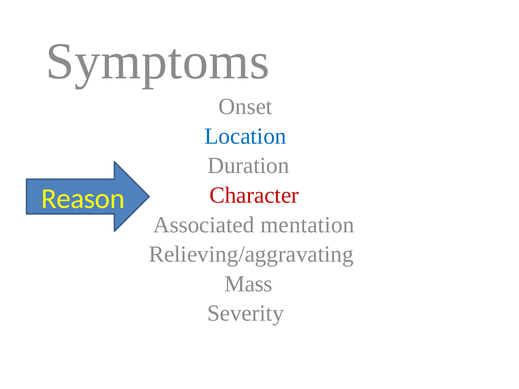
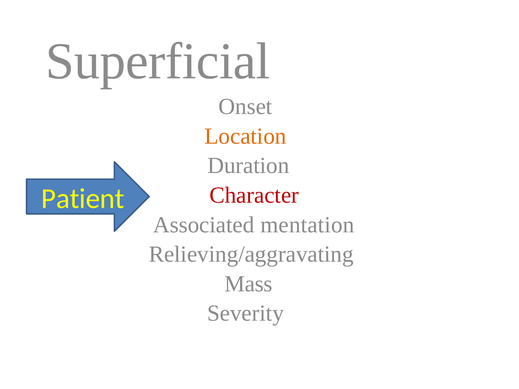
Symptoms: Symptoms -> Superficial
Location colour: blue -> orange
Reason: Reason -> Patient
